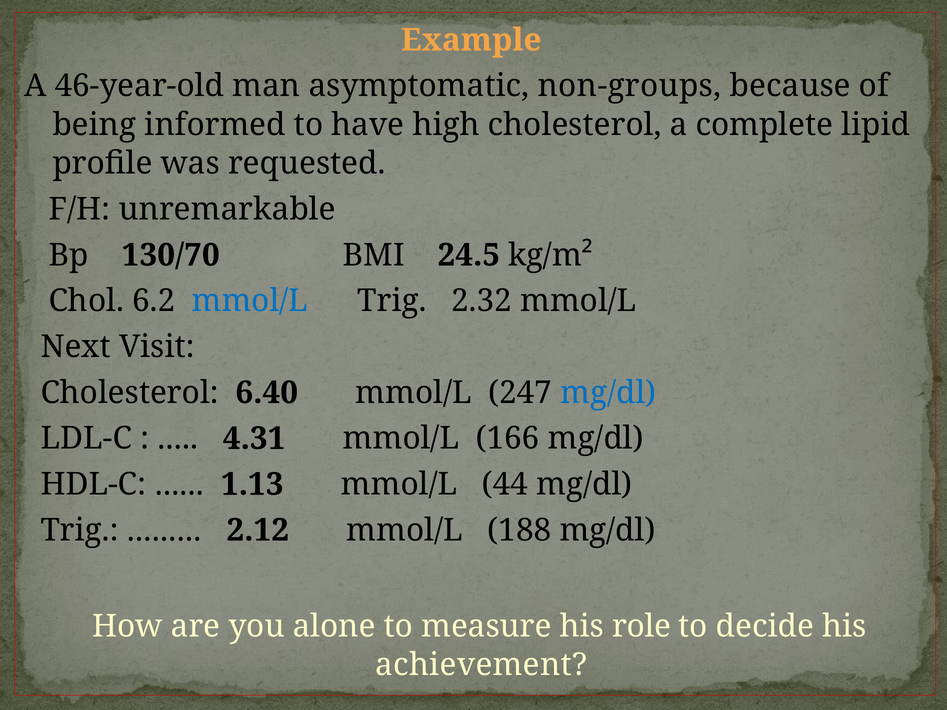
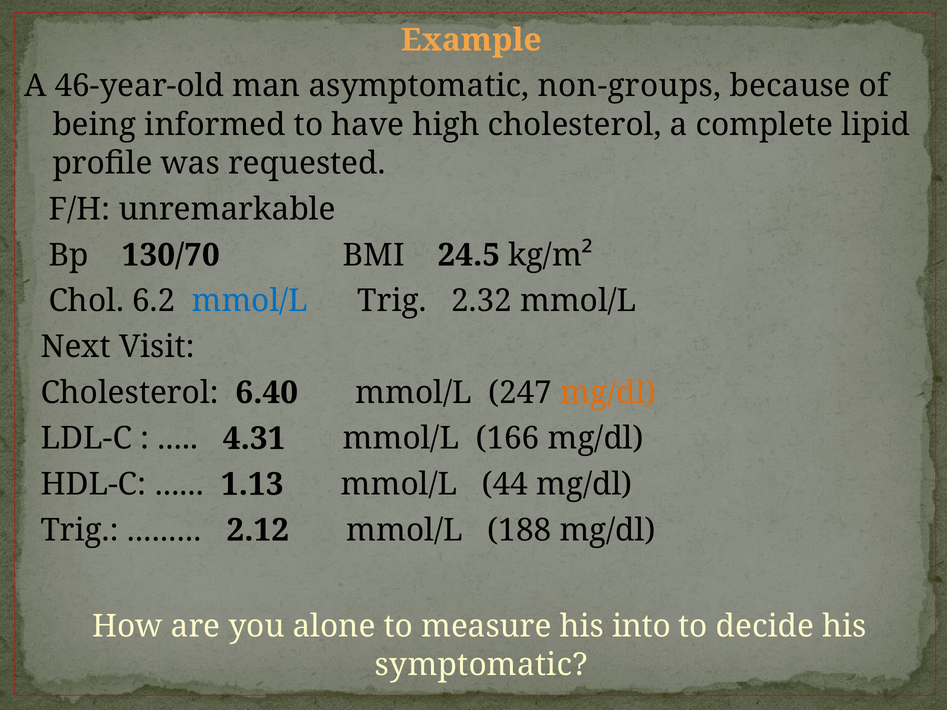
mg/dl at (608, 393) colour: blue -> orange
role: role -> into
achievement: achievement -> symptomatic
